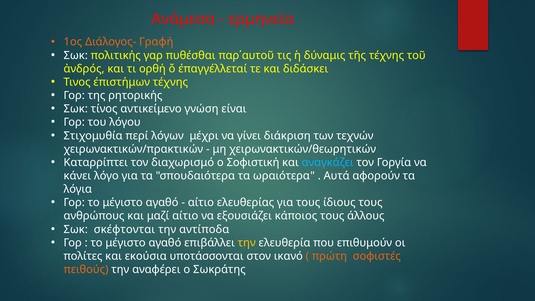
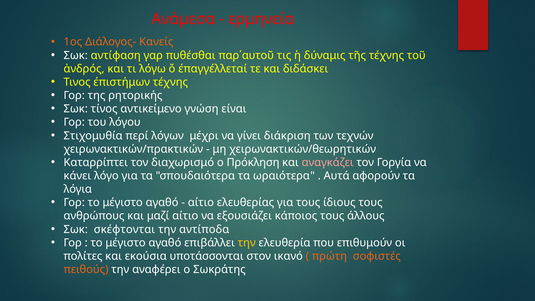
Γραφή: Γραφή -> Κανείς
πολιτικής: πολιτικής -> αντίφαση
ορθή: ορθή -> λόγω
Σοφιστική: Σοφιστική -> Πρόκληση
αναγκάζει colour: light blue -> pink
